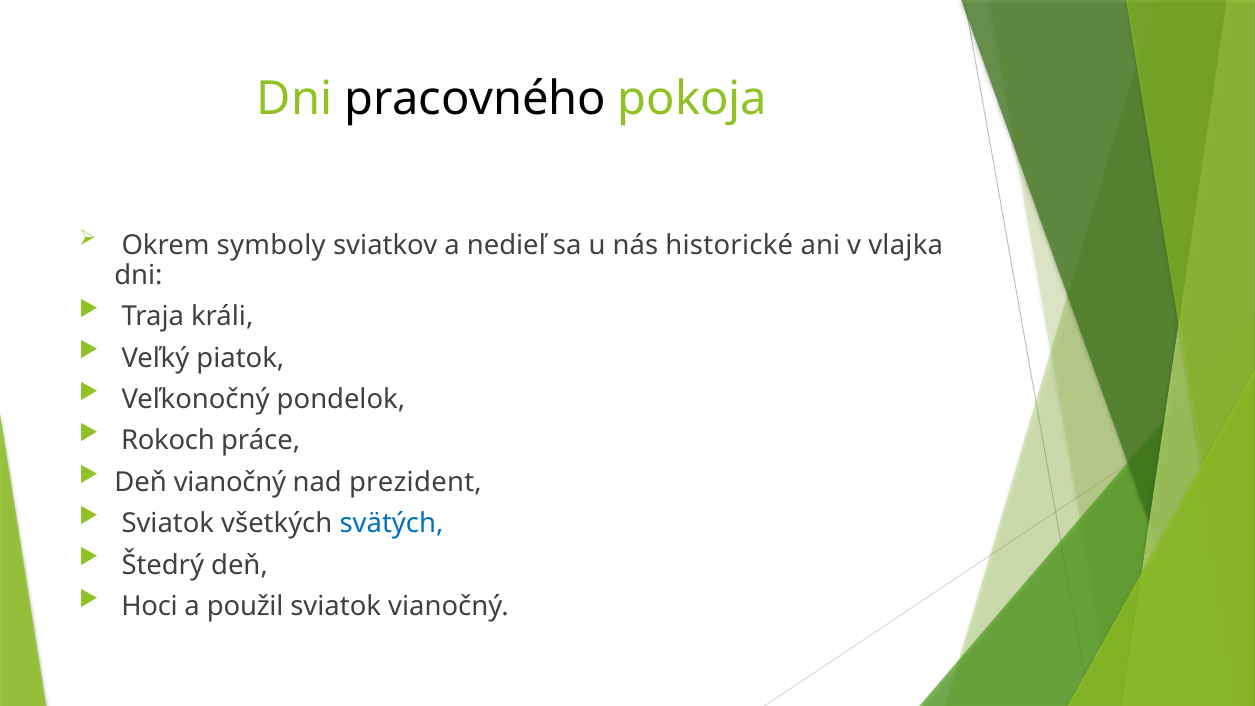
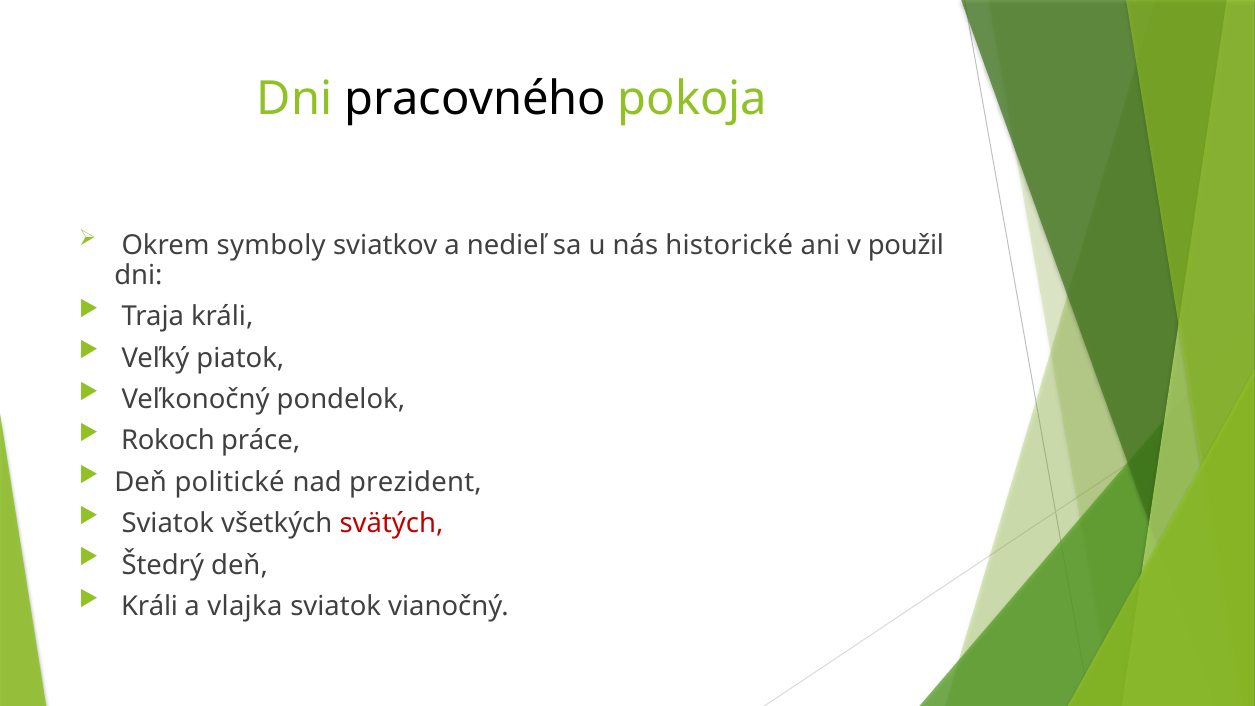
vlajka: vlajka -> použil
Deň vianočný: vianočný -> politické
svätých colour: blue -> red
Hoci at (150, 606): Hoci -> Králi
použil: použil -> vlajka
